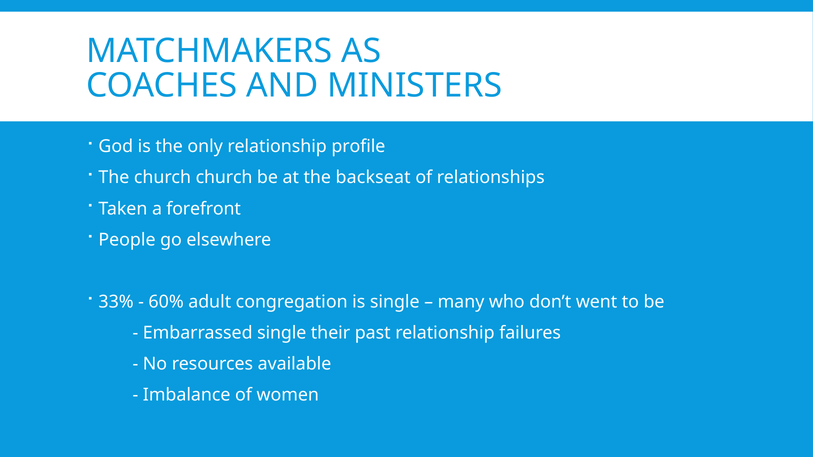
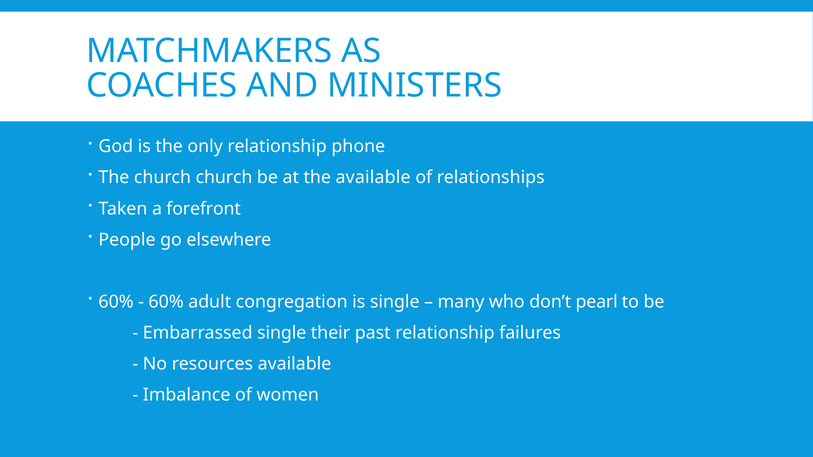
profile: profile -> phone
the backseat: backseat -> available
33% at (116, 302): 33% -> 60%
went: went -> pearl
